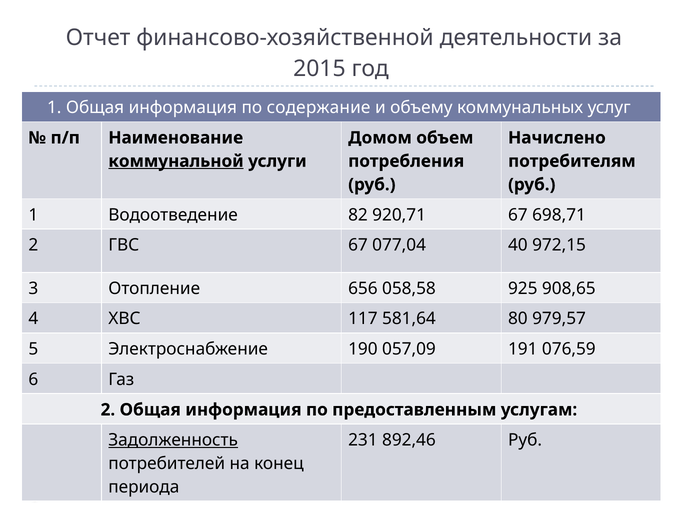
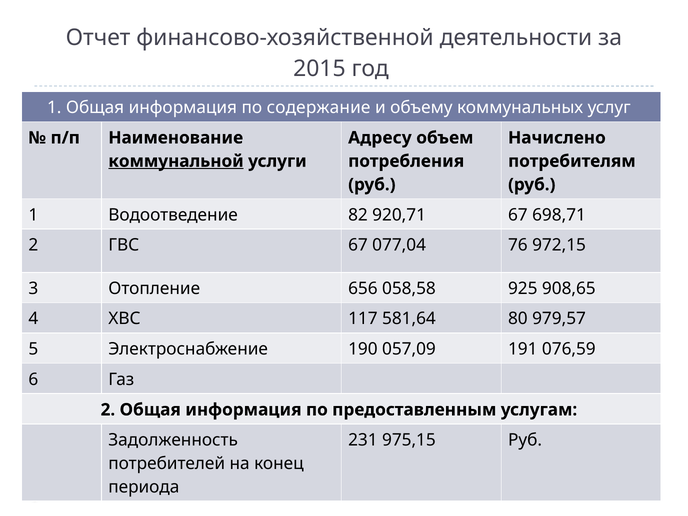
Домом: Домом -> Адресу
40: 40 -> 76
Задолженность underline: present -> none
892,46: 892,46 -> 975,15
